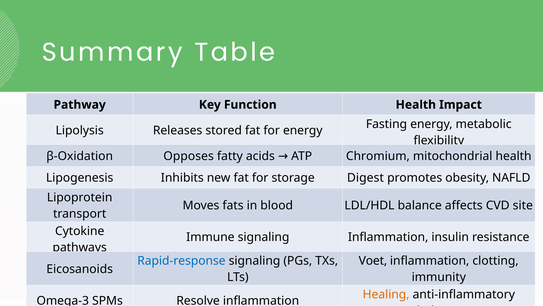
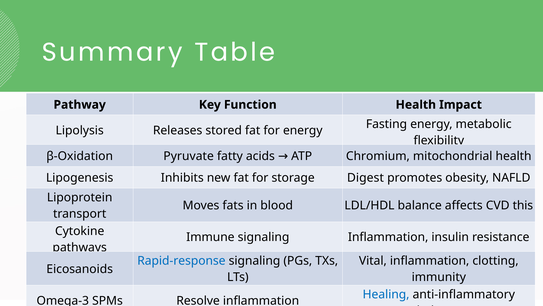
Opposes: Opposes -> Pyruvate
site: site -> this
Voet: Voet -> Vital
Healing colour: orange -> blue
